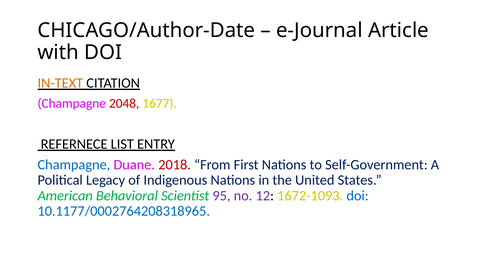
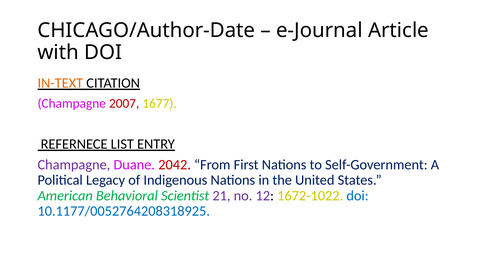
2048: 2048 -> 2007
Champagne at (74, 164) colour: blue -> purple
2018: 2018 -> 2042
95: 95 -> 21
1672-1093: 1672-1093 -> 1672-1022
10.1177/0002764208318965: 10.1177/0002764208318965 -> 10.1177/0052764208318925
